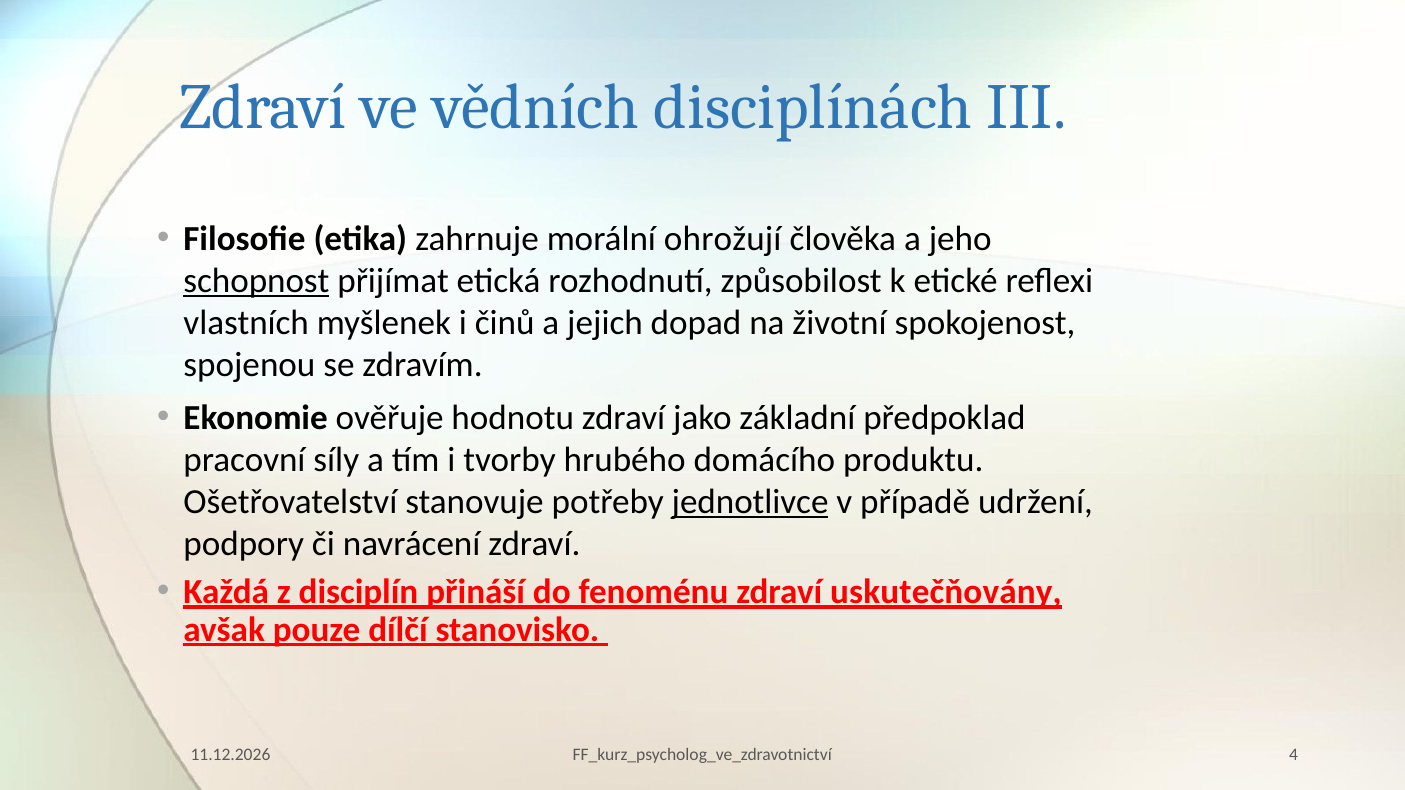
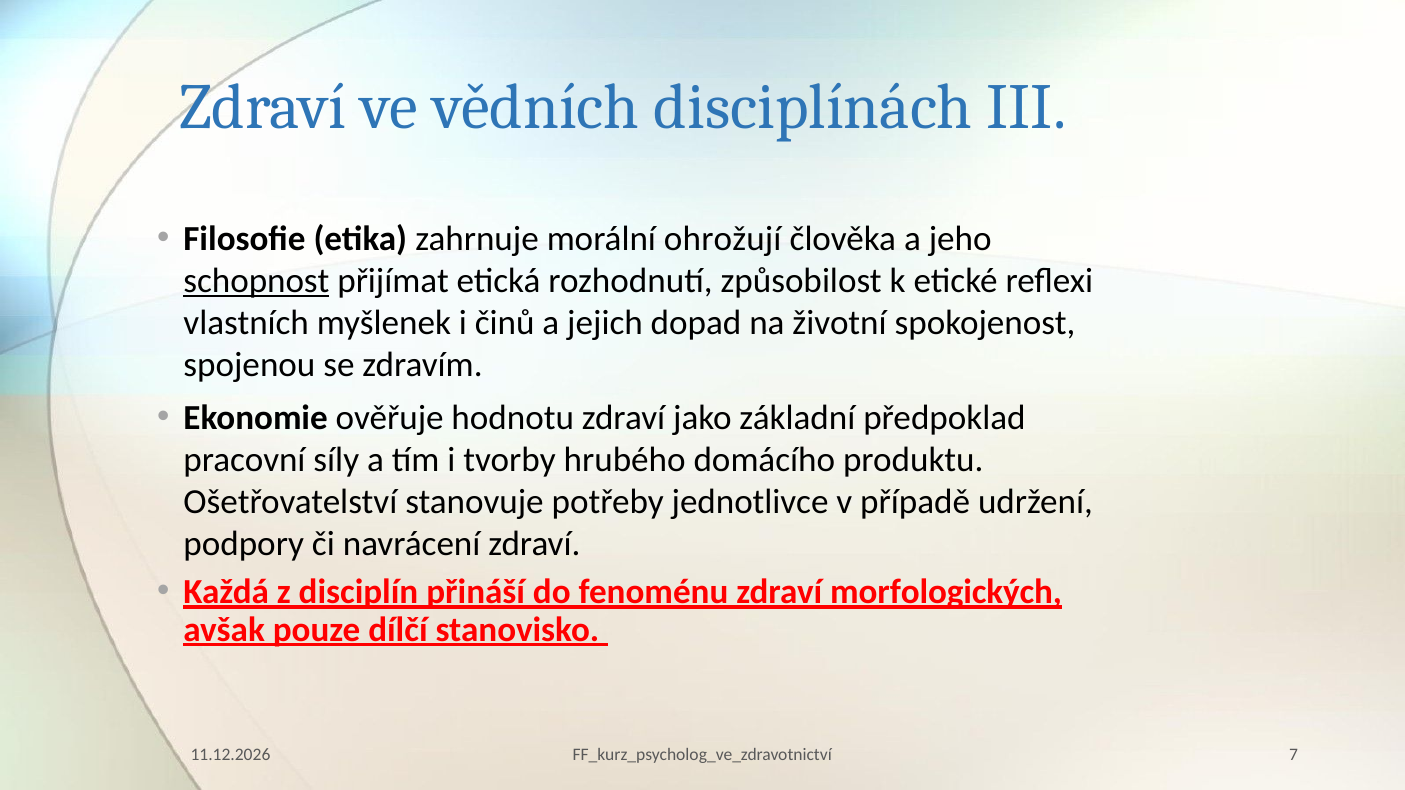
jednotlivce underline: present -> none
uskutečňovány: uskutečňovány -> morfologických
4: 4 -> 7
